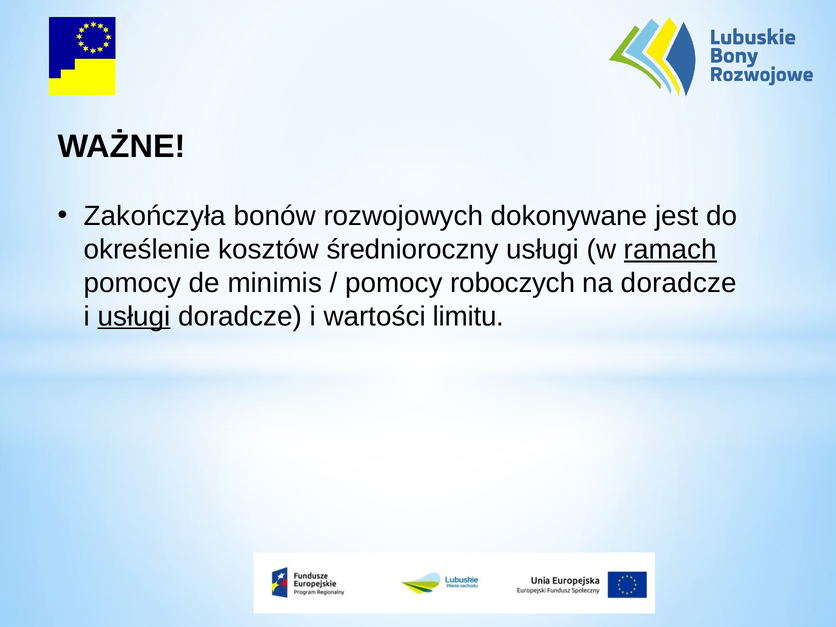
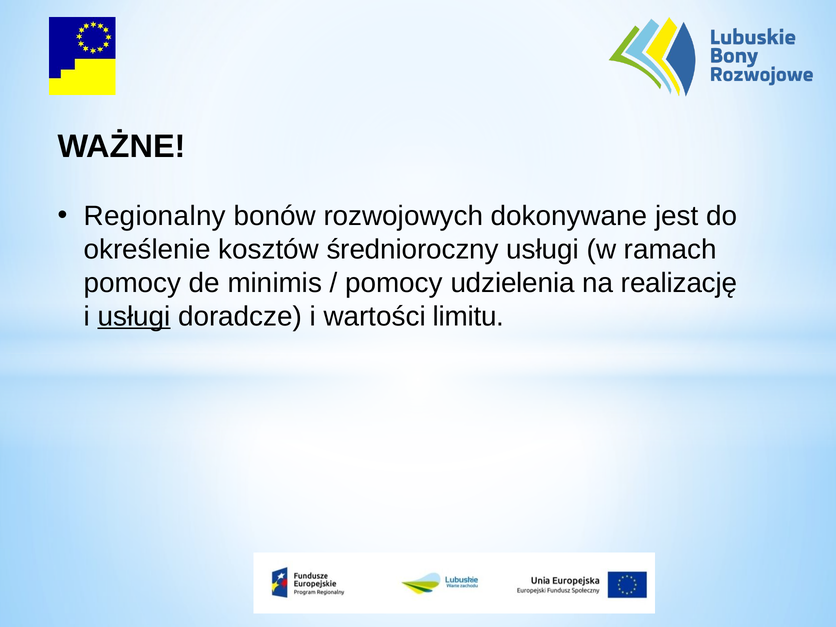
Zakończyła: Zakończyła -> Regionalny
ramach underline: present -> none
roboczych: roboczych -> udzielenia
na doradcze: doradcze -> realizację
